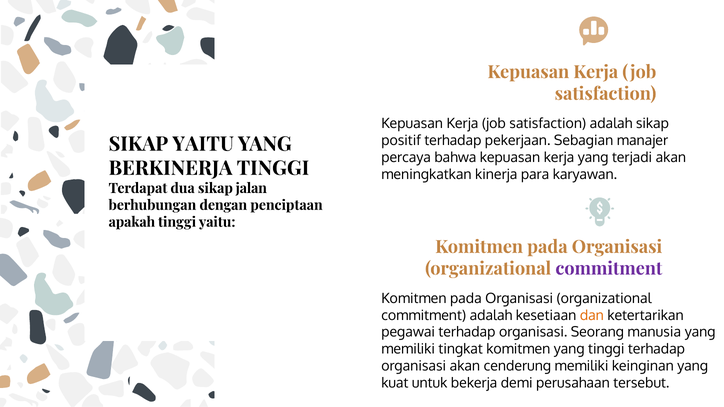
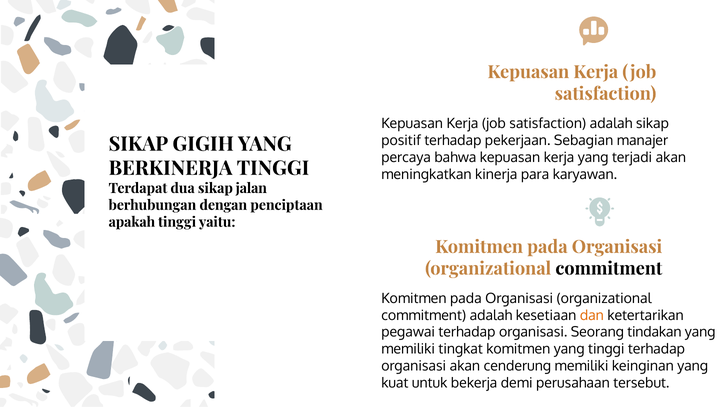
SIKAP YAITU: YAITU -> GIGIH
commitment at (609, 269) colour: purple -> black
manusia: manusia -> tindakan
